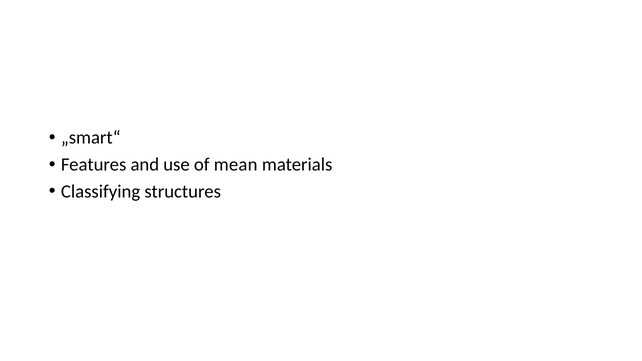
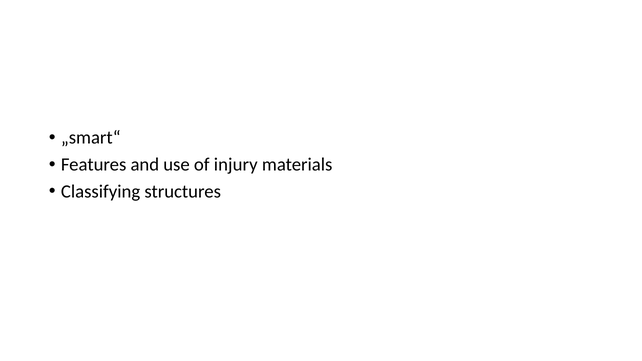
mean: mean -> injury
